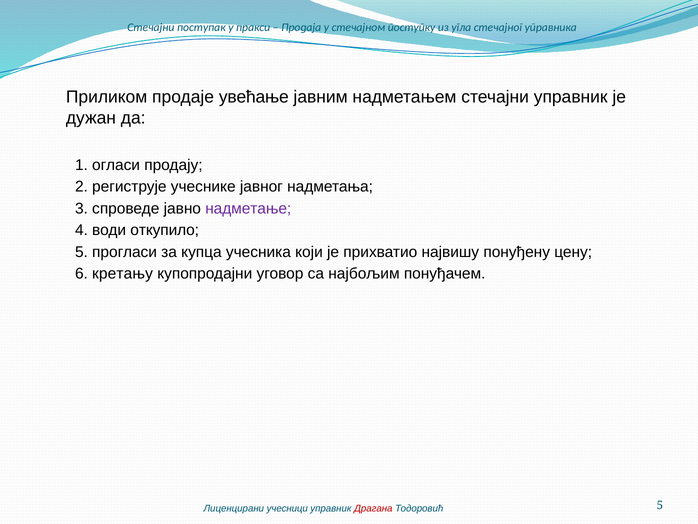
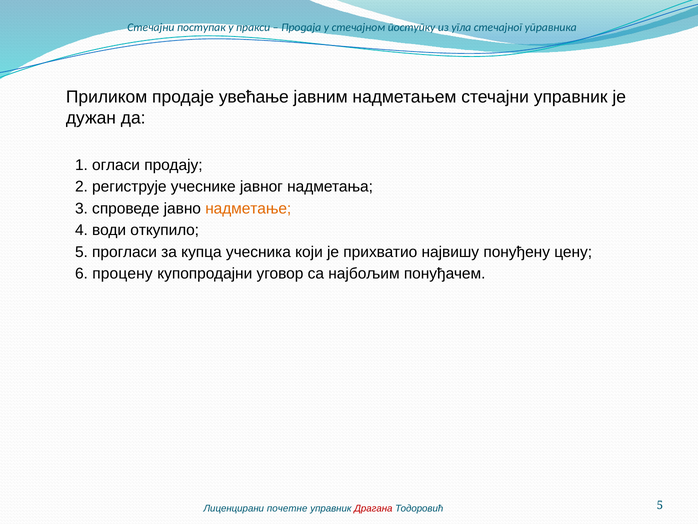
надметање; colour: purple -> orange
кретању: кретању -> процену
учесници: учесници -> почетне
